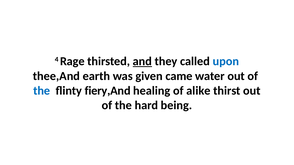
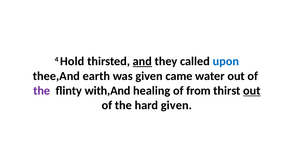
Rage: Rage -> Hold
the at (42, 91) colour: blue -> purple
fiery,And: fiery,And -> with,And
alike: alike -> from
out at (252, 91) underline: none -> present
hard being: being -> given
